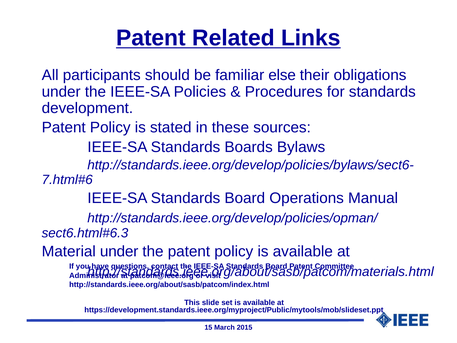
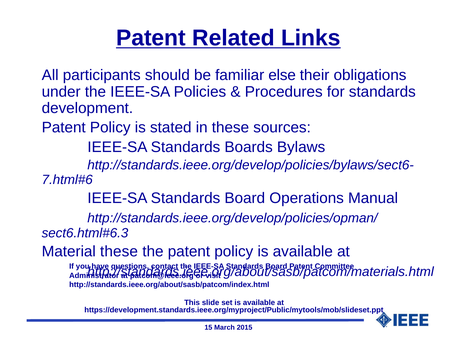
Material under: under -> these
